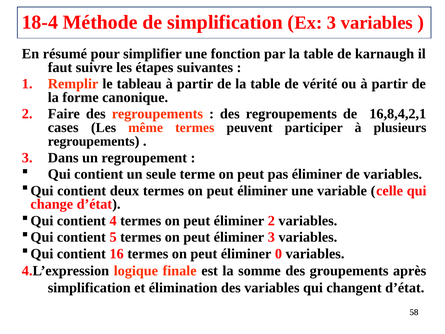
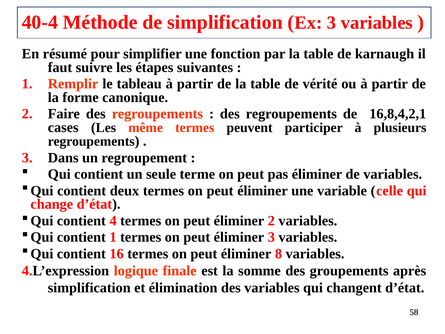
18-4: 18-4 -> 40-4
contient 5: 5 -> 1
0: 0 -> 8
